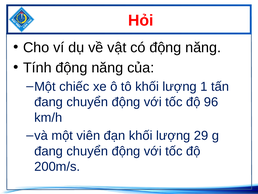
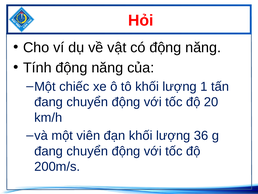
96: 96 -> 20
29: 29 -> 36
